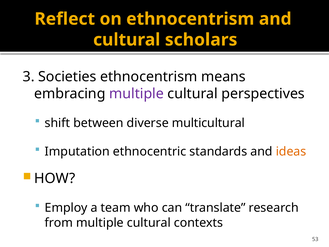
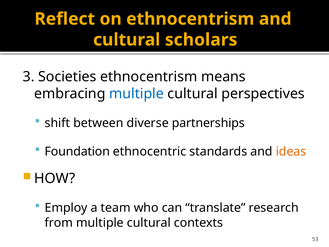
multiple at (137, 94) colour: purple -> blue
multicultural: multicultural -> partnerships
Imputation: Imputation -> Foundation
